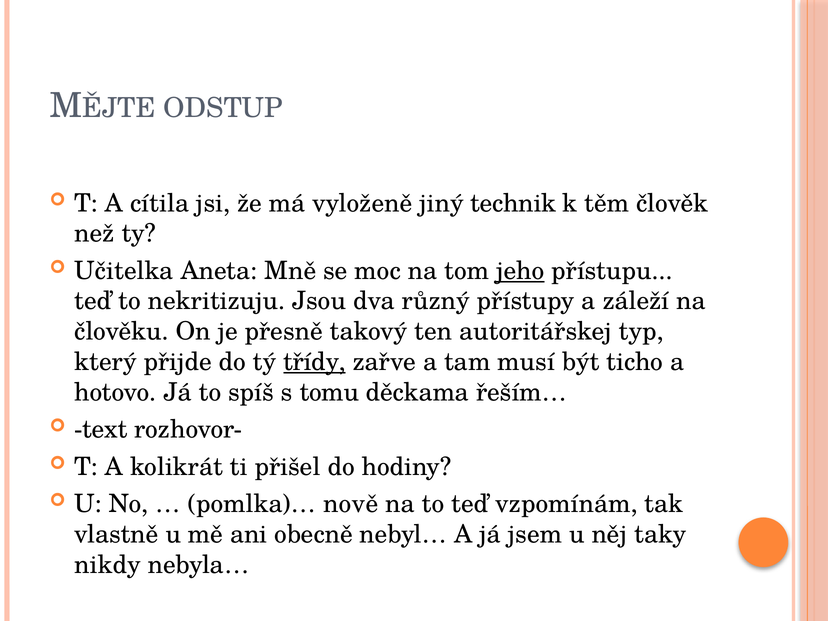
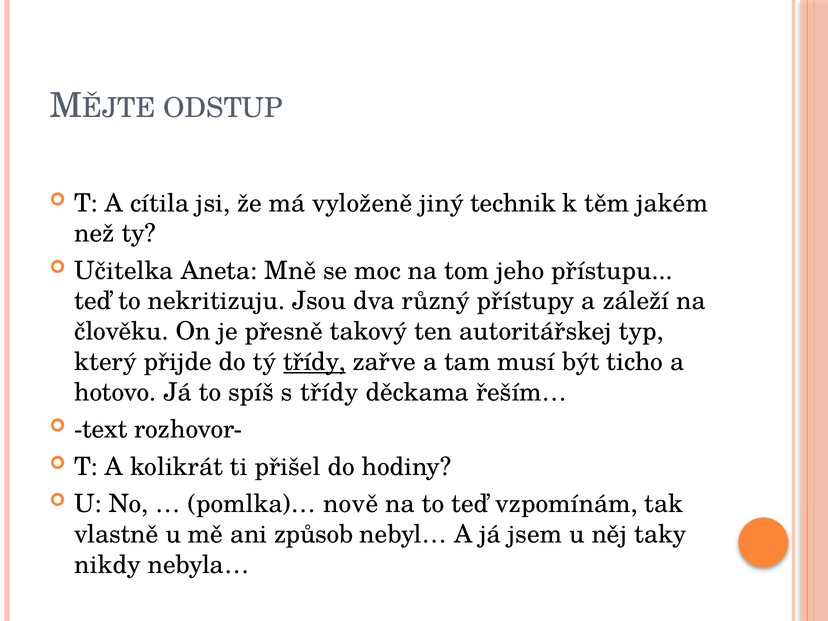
člověk: člověk -> jakém
jeho underline: present -> none
s tomu: tomu -> třídy
obecně: obecně -> způsob
